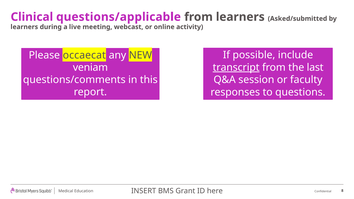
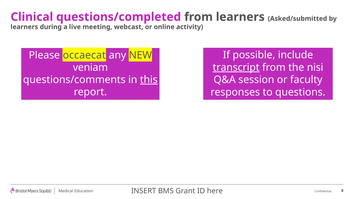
questions/applicable: questions/applicable -> questions/completed
last: last -> nisi
this underline: none -> present
